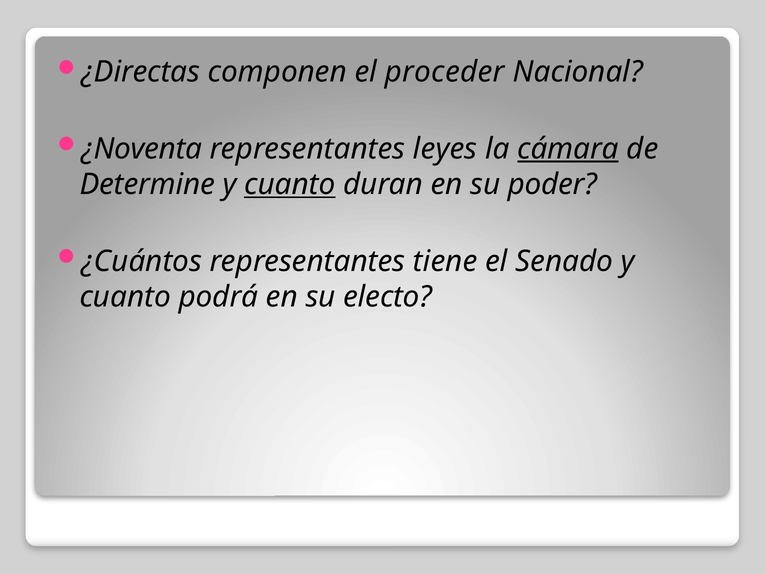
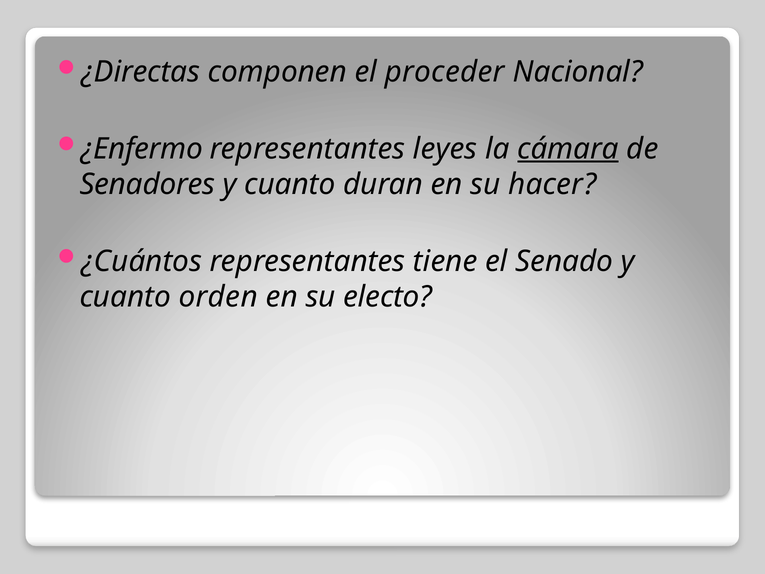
¿Noventa: ¿Noventa -> ¿Enfermo
Determine: Determine -> Senadores
cuanto at (290, 184) underline: present -> none
poder: poder -> hacer
podrá: podrá -> orden
